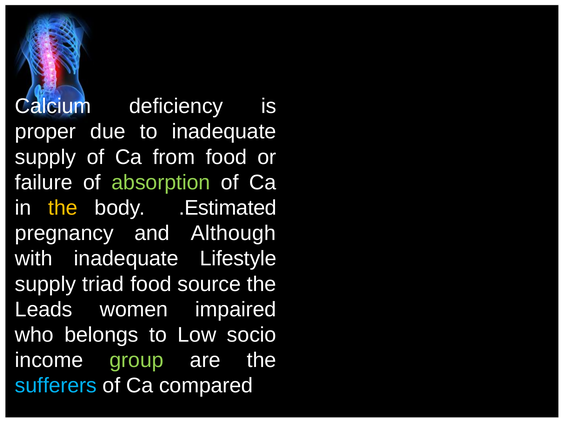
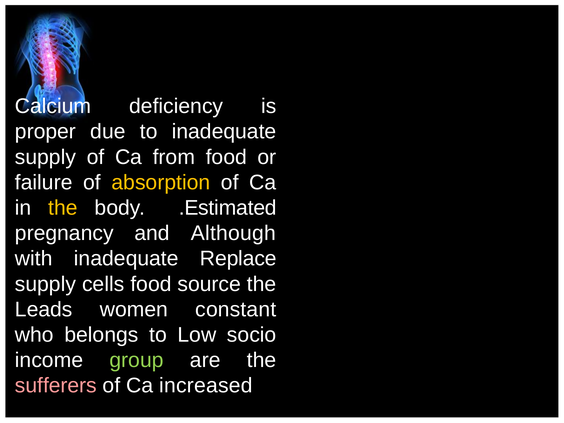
absorption colour: light green -> yellow
Lifestyle: Lifestyle -> Replace
triad: triad -> cells
impaired: impaired -> constant
sufferers colour: light blue -> pink
compared: compared -> increased
